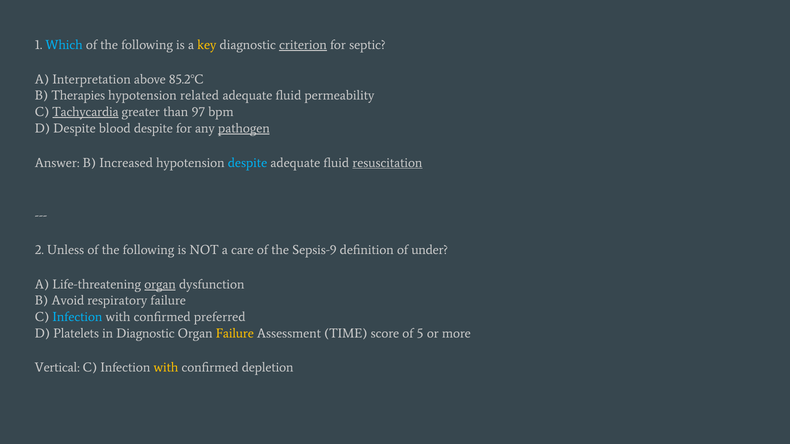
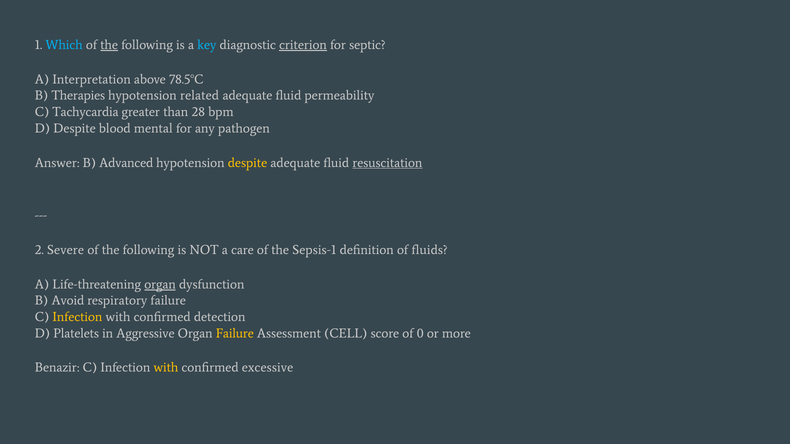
the at (109, 45) underline: none -> present
key colour: yellow -> light blue
85.2°C: 85.2°C -> 78.5°C
Tachycardia underline: present -> none
97: 97 -> 28
blood despite: despite -> mental
pathogen underline: present -> none
Increased: Increased -> Advanced
despite at (248, 163) colour: light blue -> yellow
Unless: Unless -> Severe
Sepsis-9: Sepsis-9 -> Sepsis-1
under: under -> fluids
Infection at (77, 317) colour: light blue -> yellow
preferred: preferred -> detection
in Diagnostic: Diagnostic -> Aggressive
TIME: TIME -> CELL
5: 5 -> 0
Vertical: Vertical -> Benazir
depletion: depletion -> excessive
